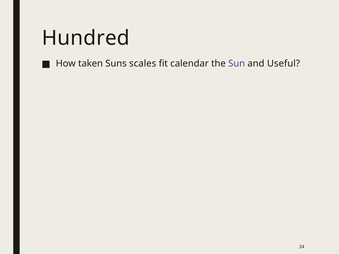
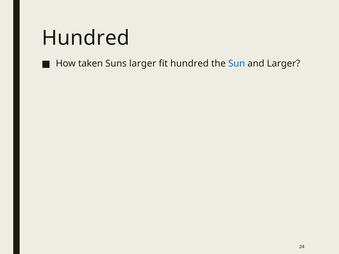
Suns scales: scales -> larger
fit calendar: calendar -> hundred
Sun colour: purple -> blue
and Useful: Useful -> Larger
